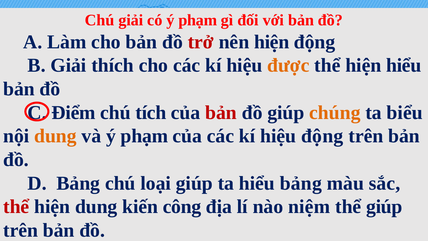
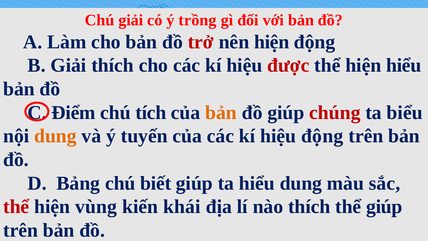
có ý phạm: phạm -> trồng
được colour: orange -> red
bản at (221, 112) colour: red -> orange
chúng colour: orange -> red
và ý phạm: phạm -> tuyến
loại: loại -> biết
hiểu bảng: bảng -> dung
hiện dung: dung -> vùng
công: công -> khái
nào niệm: niệm -> thích
